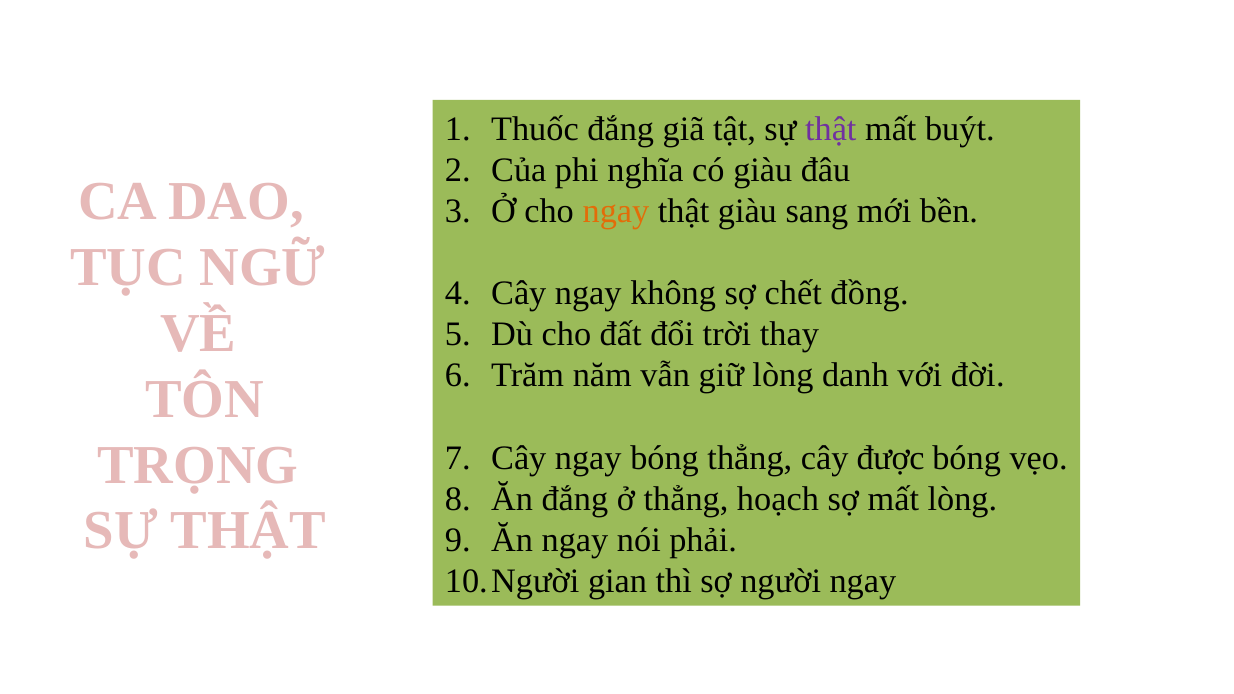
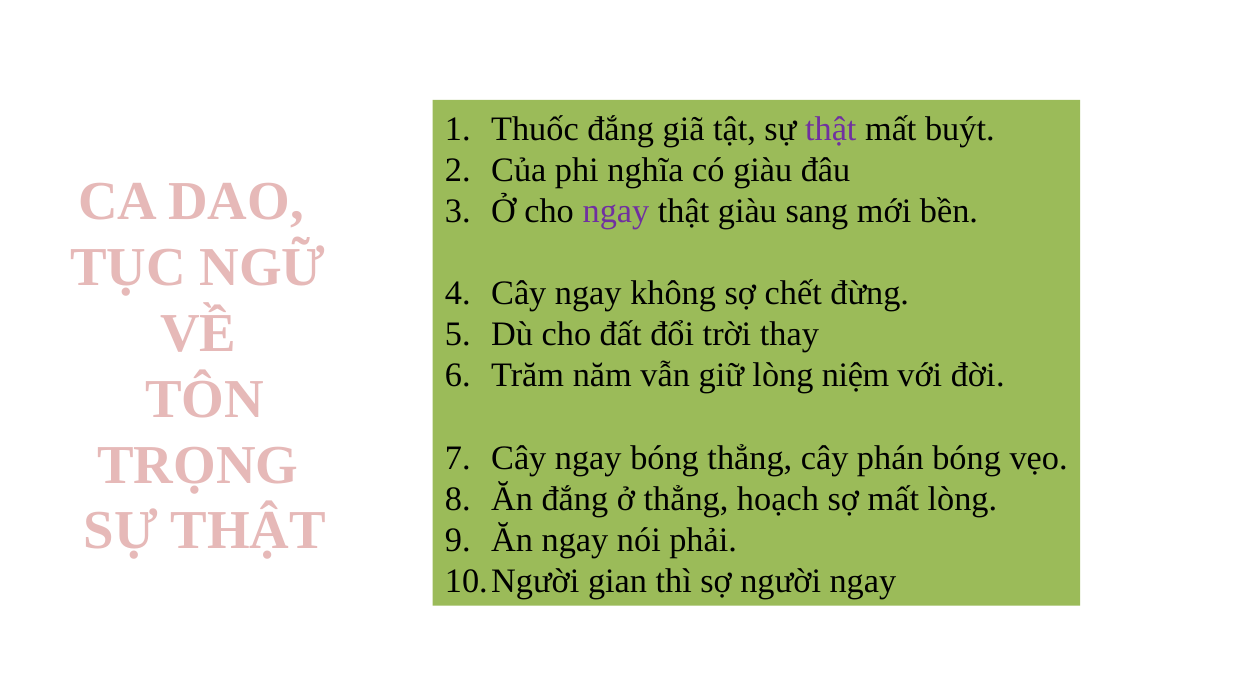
ngay at (616, 211) colour: orange -> purple
đồng: đồng -> đừng
danh: danh -> niệm
được: được -> phán
